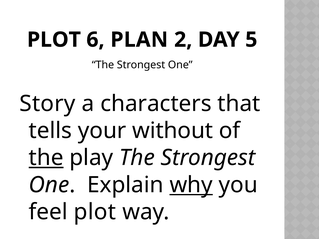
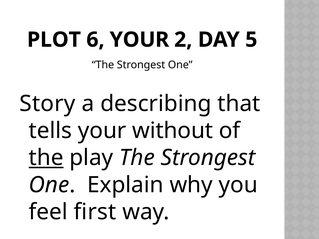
6 PLAN: PLAN -> YOUR
characters: characters -> describing
why underline: present -> none
feel plot: plot -> first
